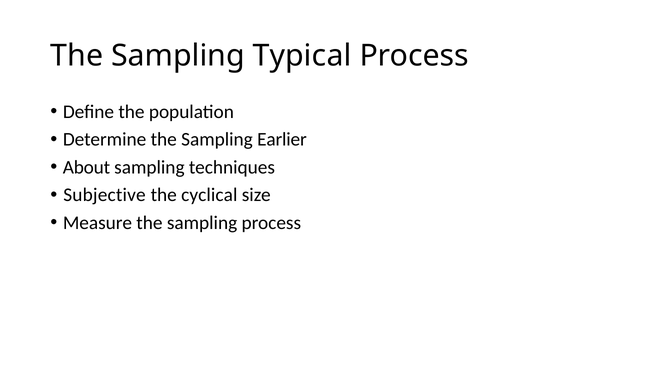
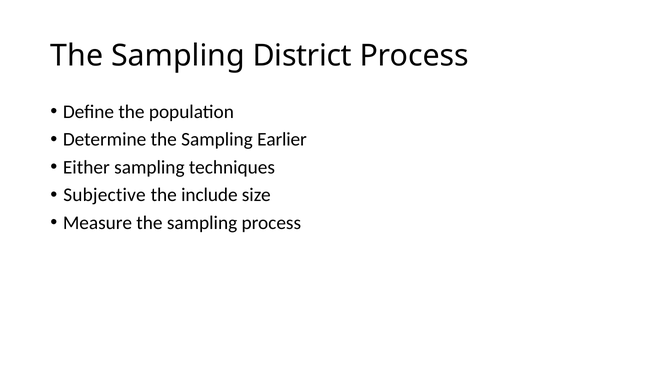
Typical: Typical -> District
About: About -> Either
cyclical: cyclical -> include
